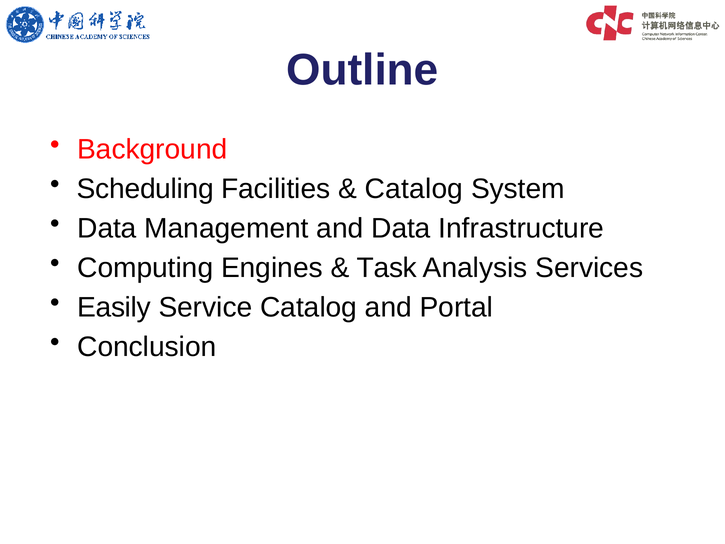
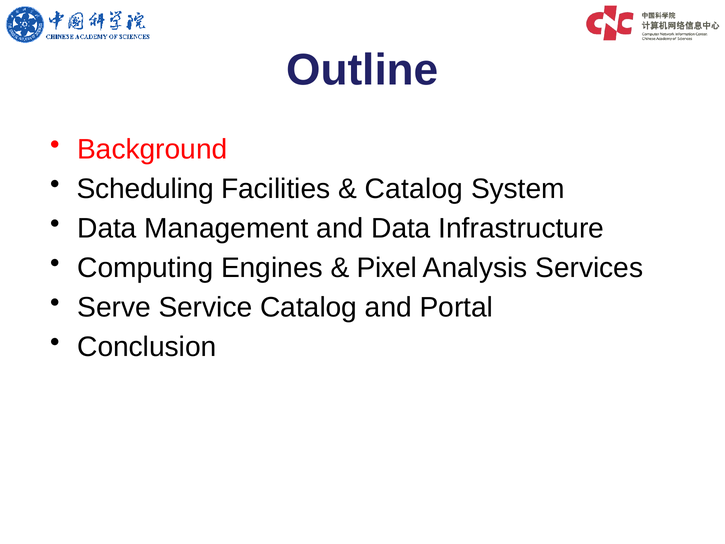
Task: Task -> Pixel
Easily: Easily -> Serve
